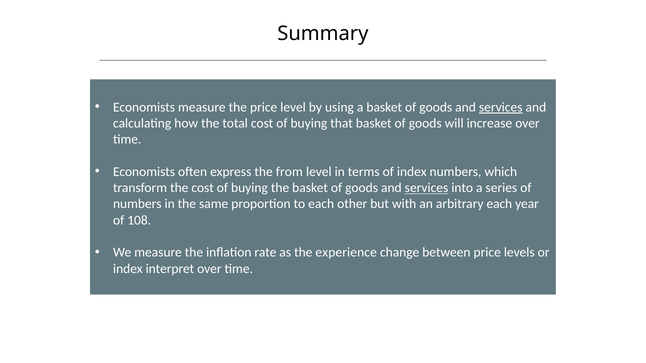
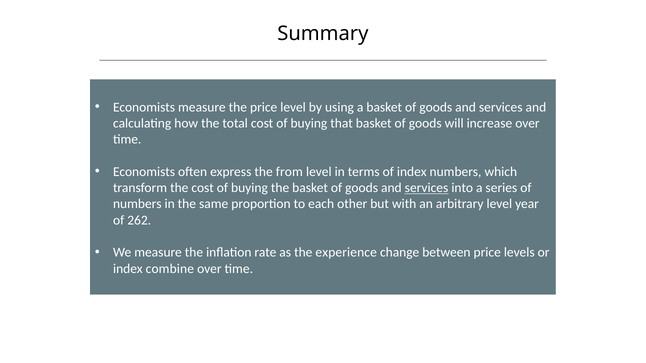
services at (501, 107) underline: present -> none
arbitrary each: each -> level
108: 108 -> 262
interpret: interpret -> combine
